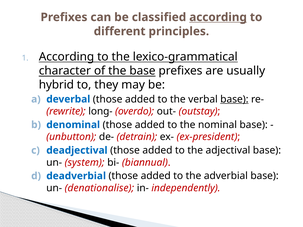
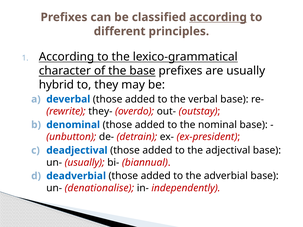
base at (234, 99) underline: present -> none
long-: long- -> they-
un- system: system -> usually
